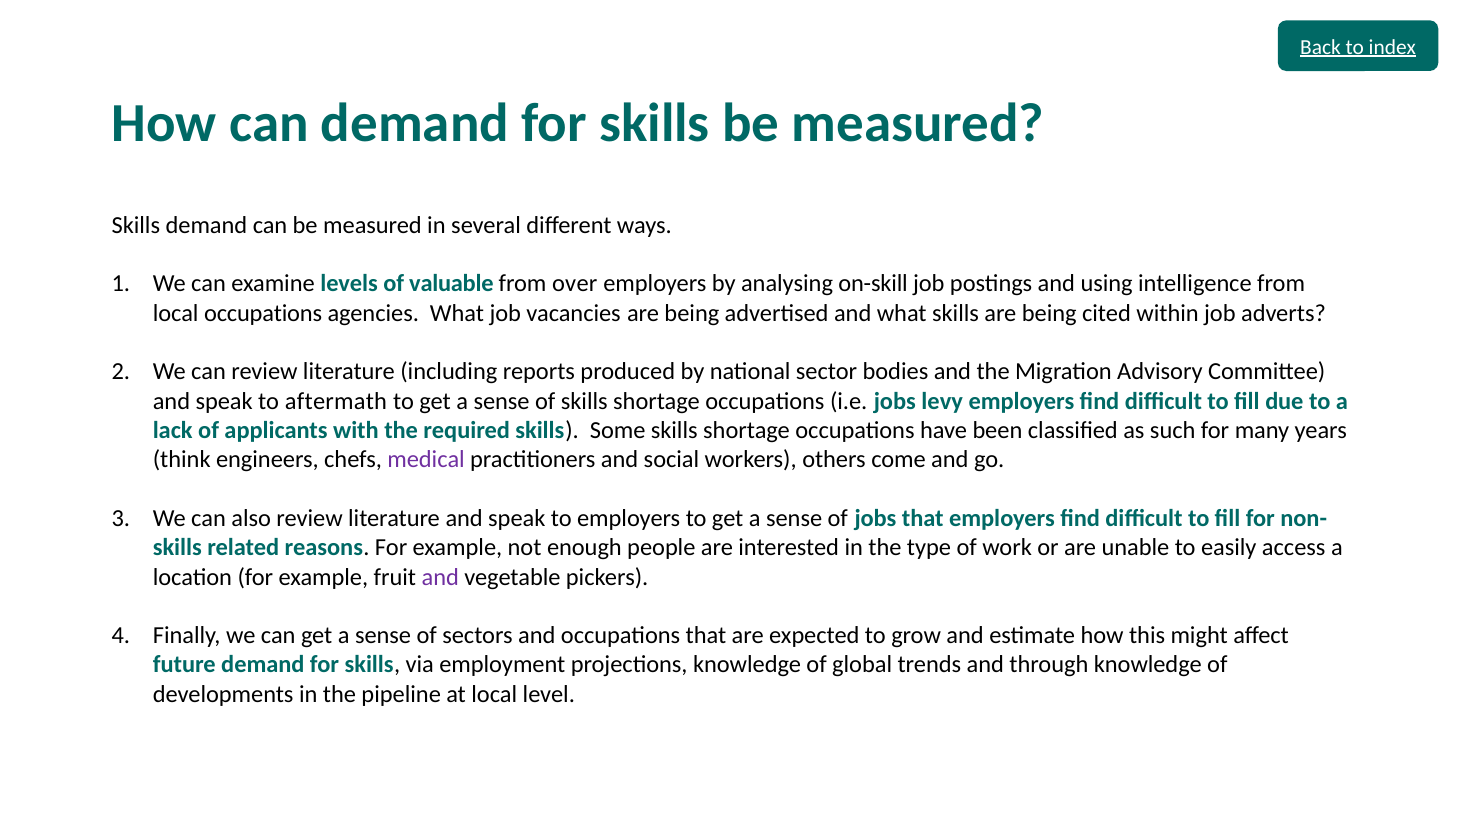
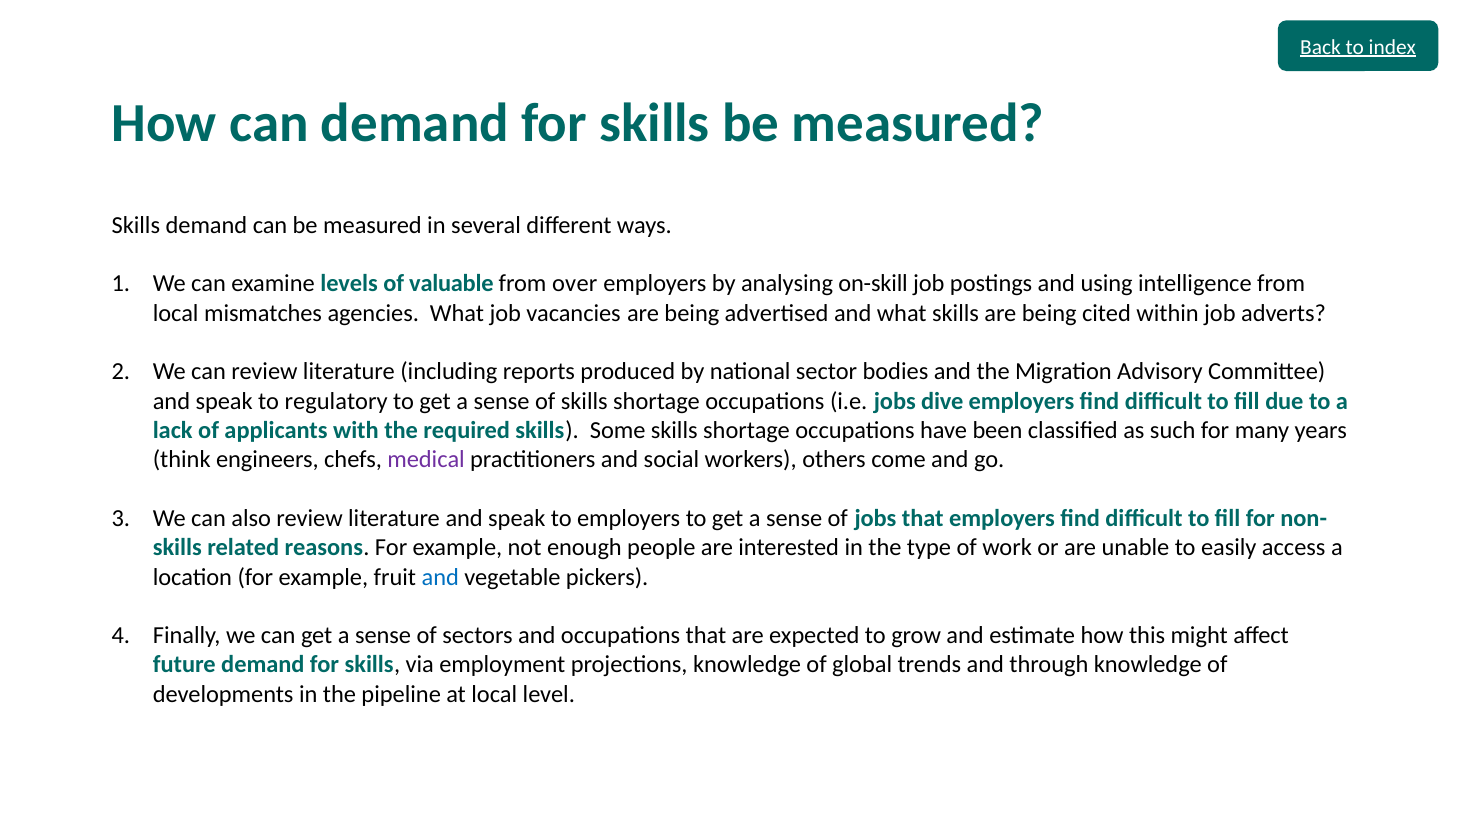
local occupations: occupations -> mismatches
aftermath: aftermath -> regulatory
levy: levy -> dive
and at (440, 577) colour: purple -> blue
